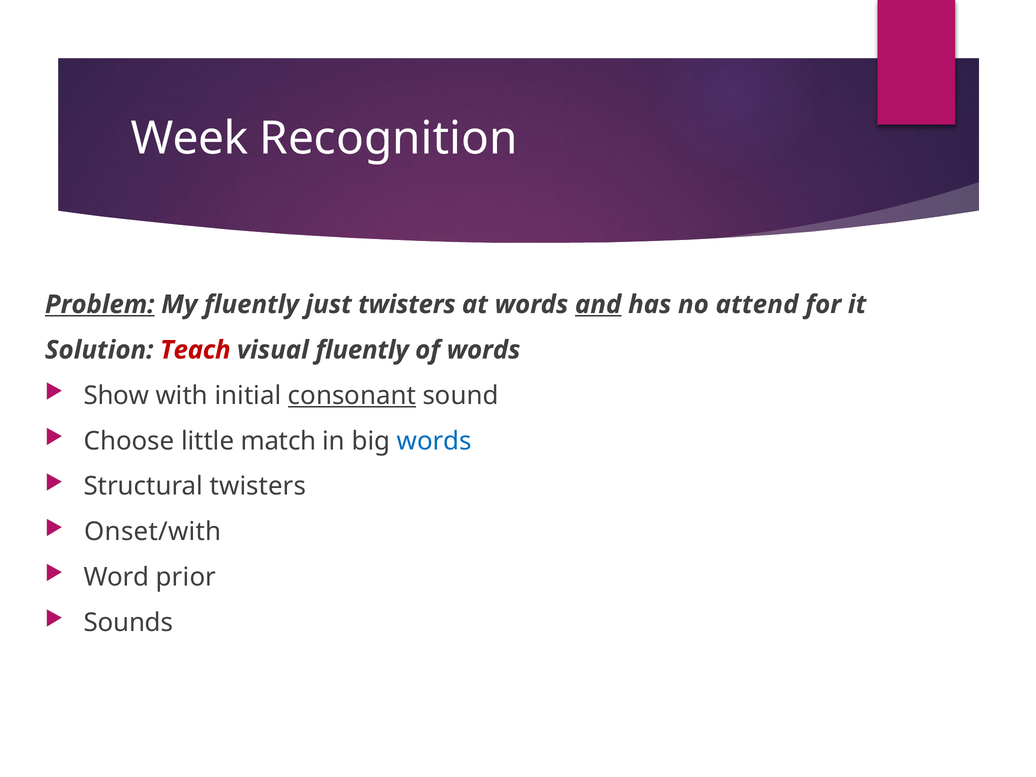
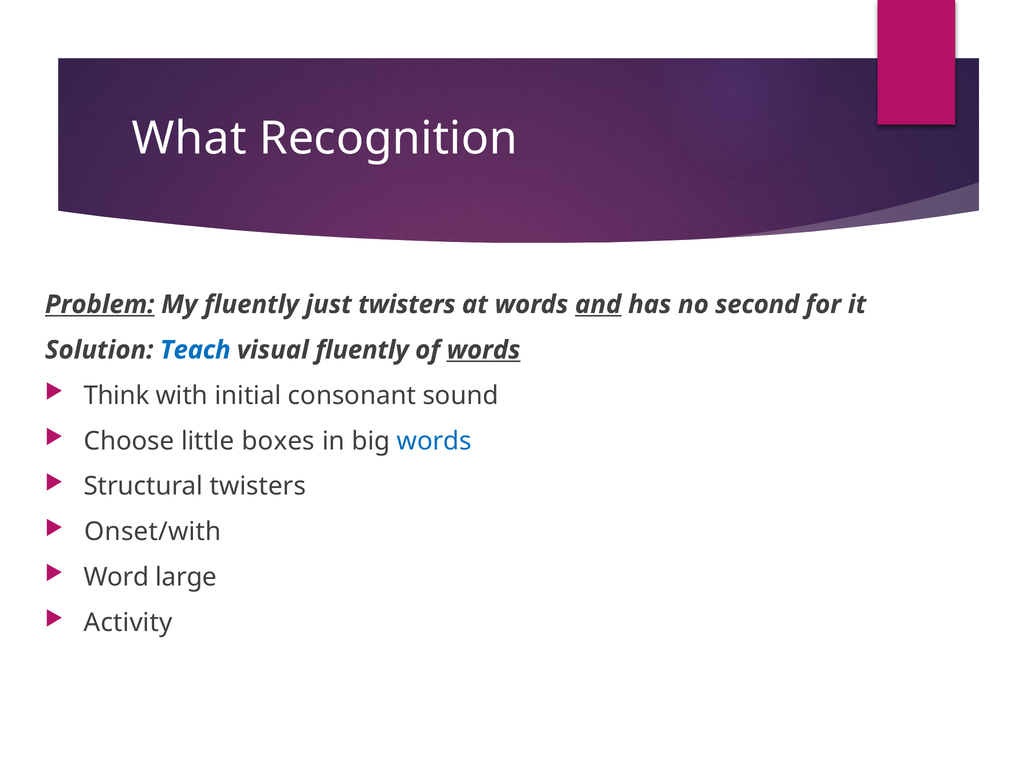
Week: Week -> What
attend: attend -> second
Teach colour: red -> blue
words at (484, 350) underline: none -> present
Show: Show -> Think
consonant underline: present -> none
match: match -> boxes
prior: prior -> large
Sounds: Sounds -> Activity
